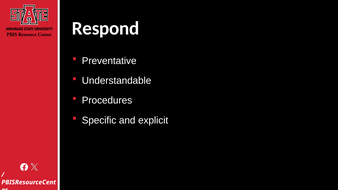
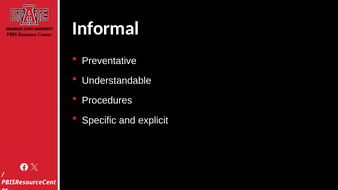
Respond: Respond -> Informal
